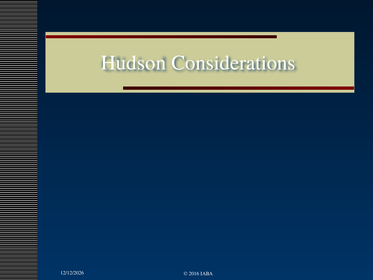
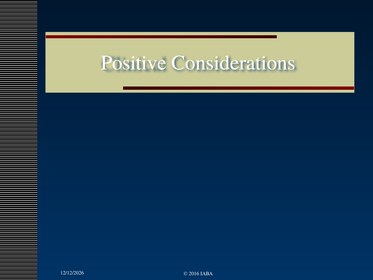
Hudson: Hudson -> Positive
